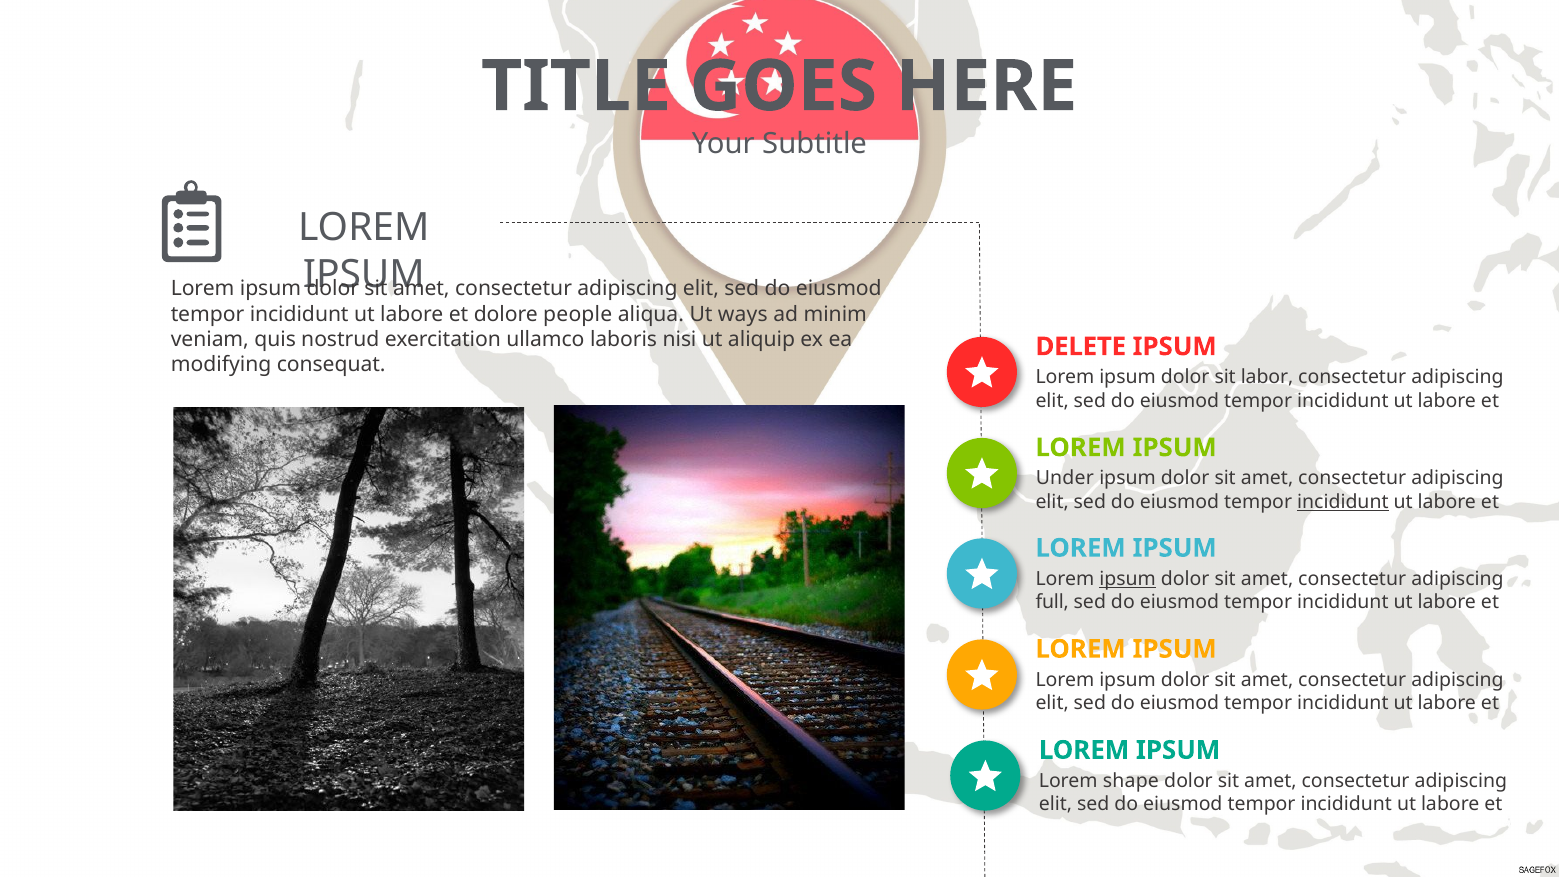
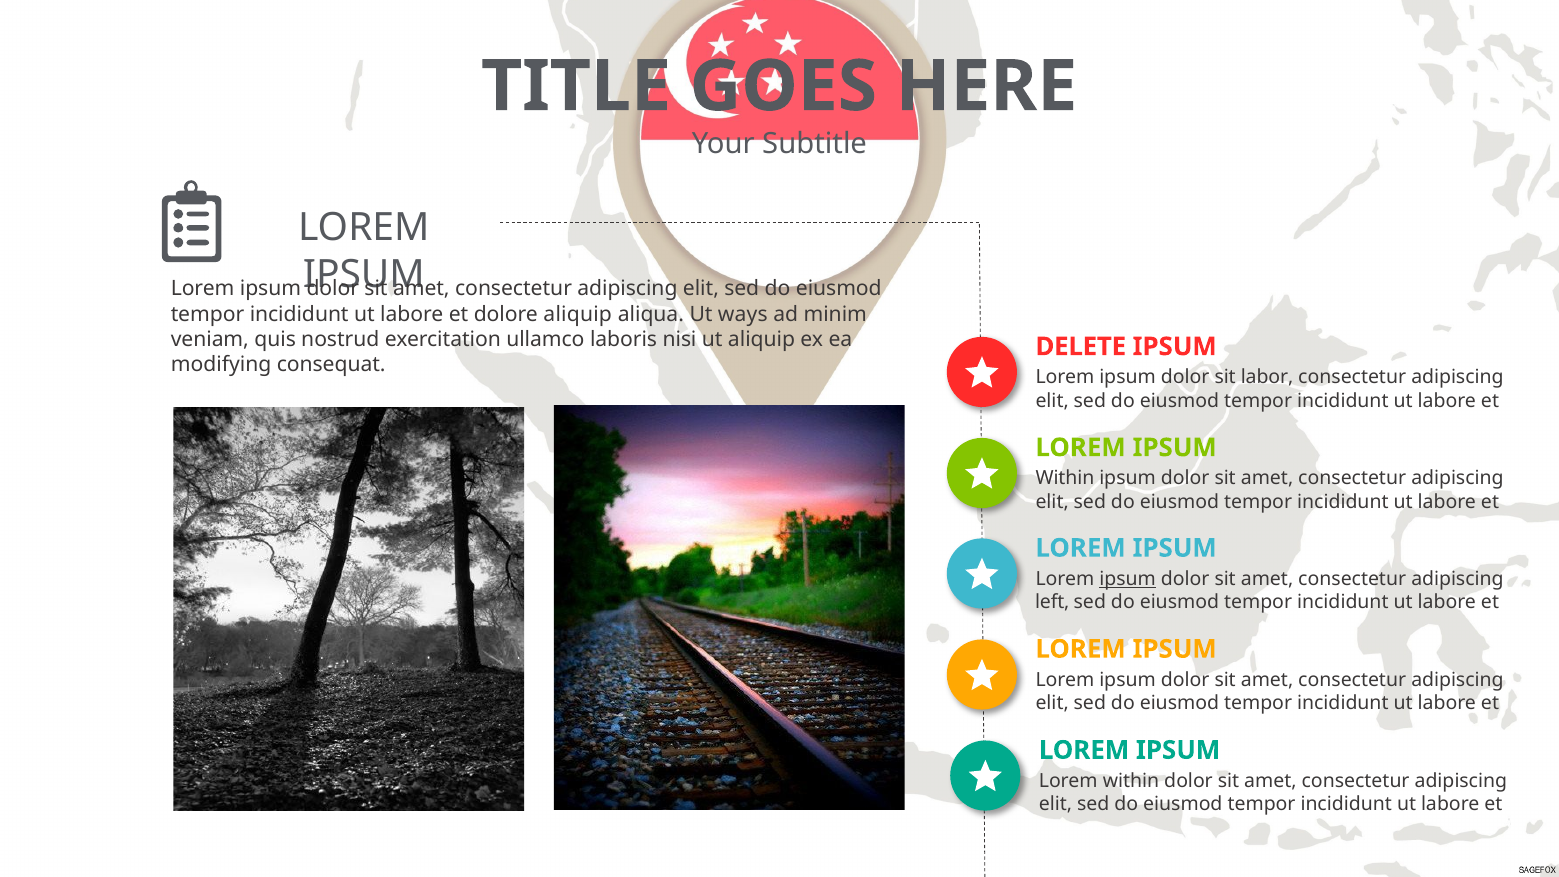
dolore people: people -> aliquip
Under at (1065, 478): Under -> Within
incididunt at (1343, 502) underline: present -> none
full: full -> left
Lorem shape: shape -> within
